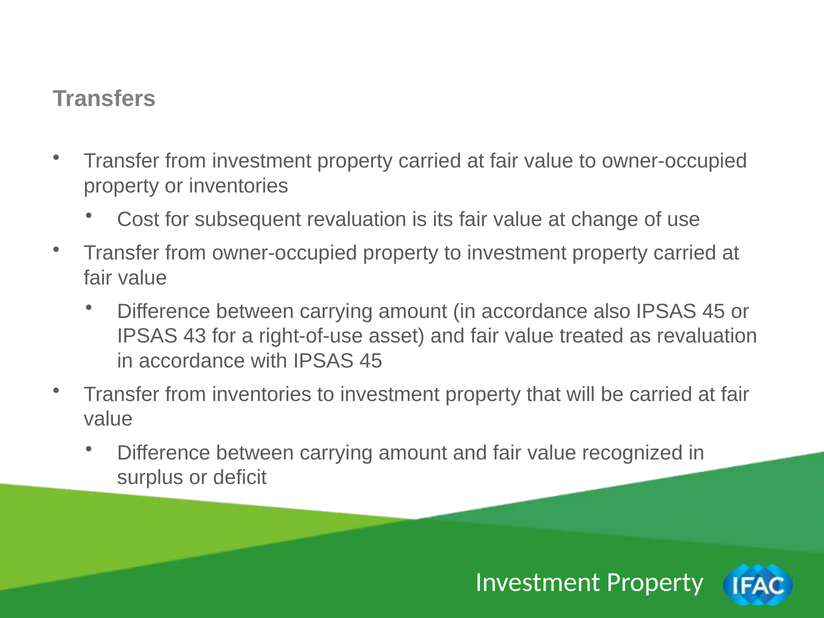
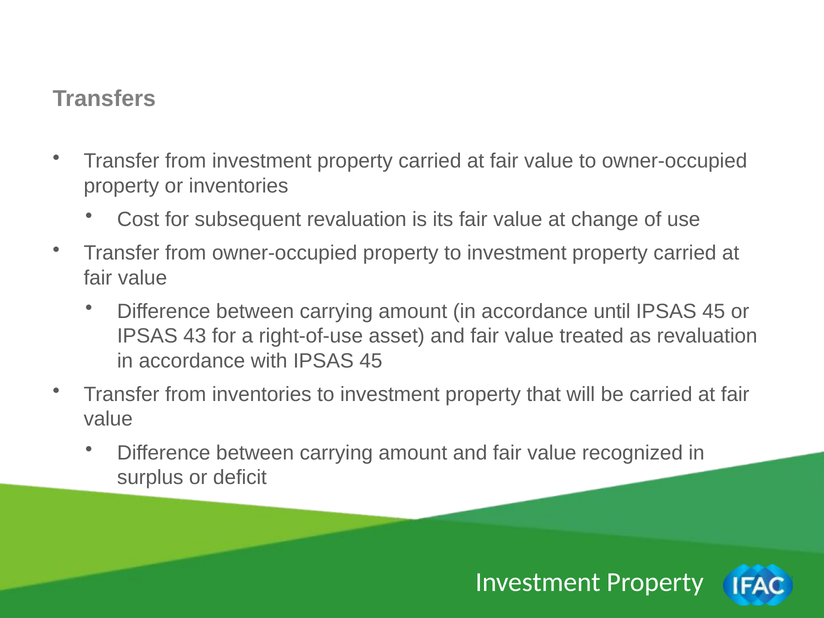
also: also -> until
